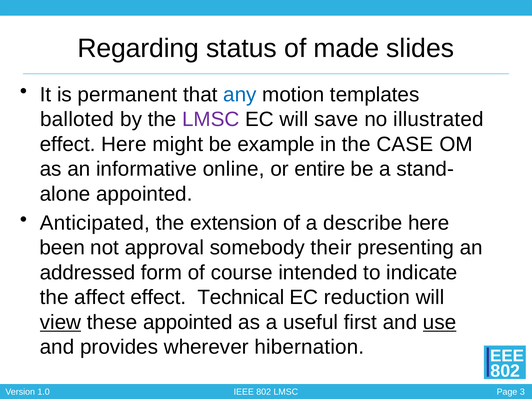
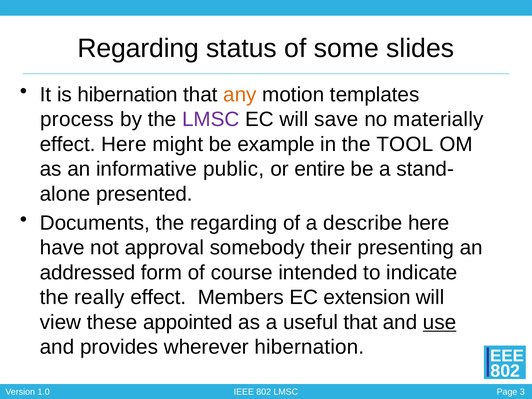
made: made -> some
is permanent: permanent -> hibernation
any colour: blue -> orange
balloted: balloted -> process
illustrated: illustrated -> materially
CASE: CASE -> TOOL
online: online -> public
appointed at (144, 194): appointed -> presented
Anticipated: Anticipated -> Documents
the extension: extension -> regarding
been: been -> have
affect: affect -> really
Technical: Technical -> Members
reduction: reduction -> extension
view underline: present -> none
useful first: first -> that
